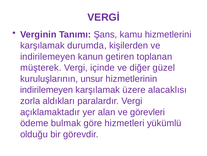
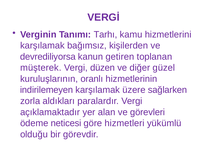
Şans: Şans -> Tarhı
durumda: durumda -> bağımsız
indirilemeyen at (48, 56): indirilemeyen -> devrediliyorsa
içinde: içinde -> düzen
unsur: unsur -> oranlı
alacaklısı: alacaklısı -> sağlarken
bulmak: bulmak -> neticesi
